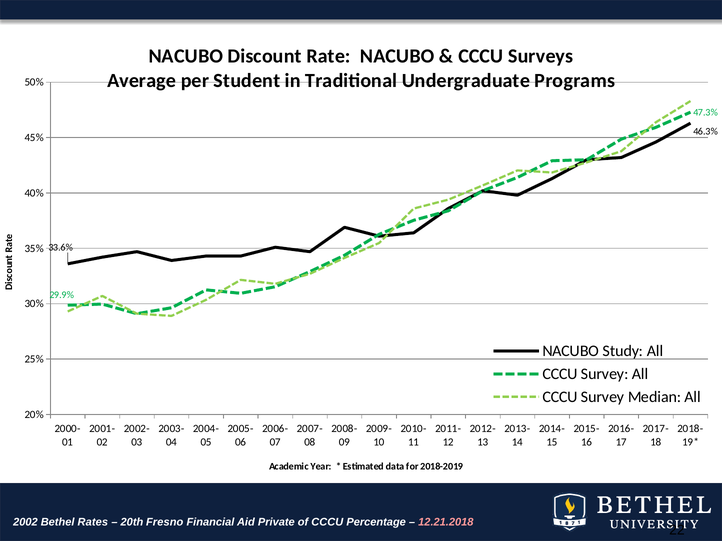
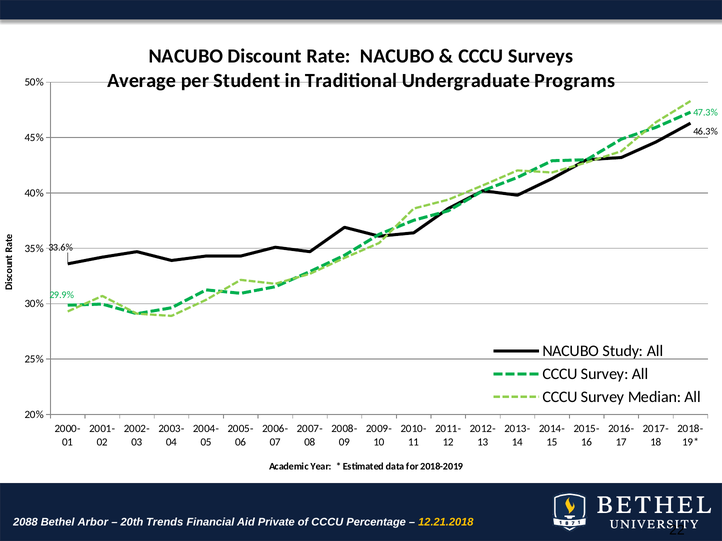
2002: 2002 -> 2088
Rates: Rates -> Arbor
Fresno: Fresno -> Trends
12.21.2018 colour: pink -> yellow
